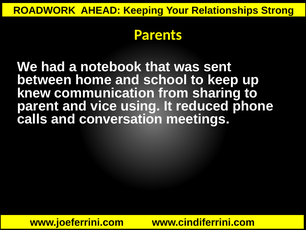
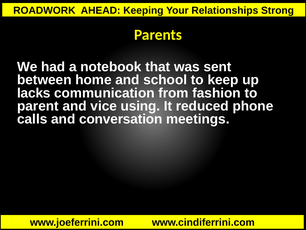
knew: knew -> lacks
sharing: sharing -> fashion
